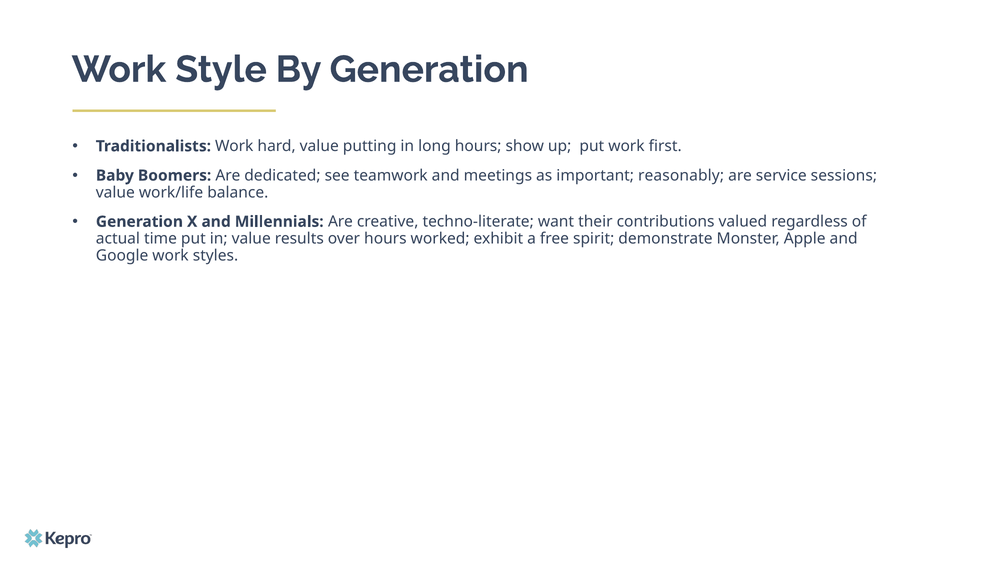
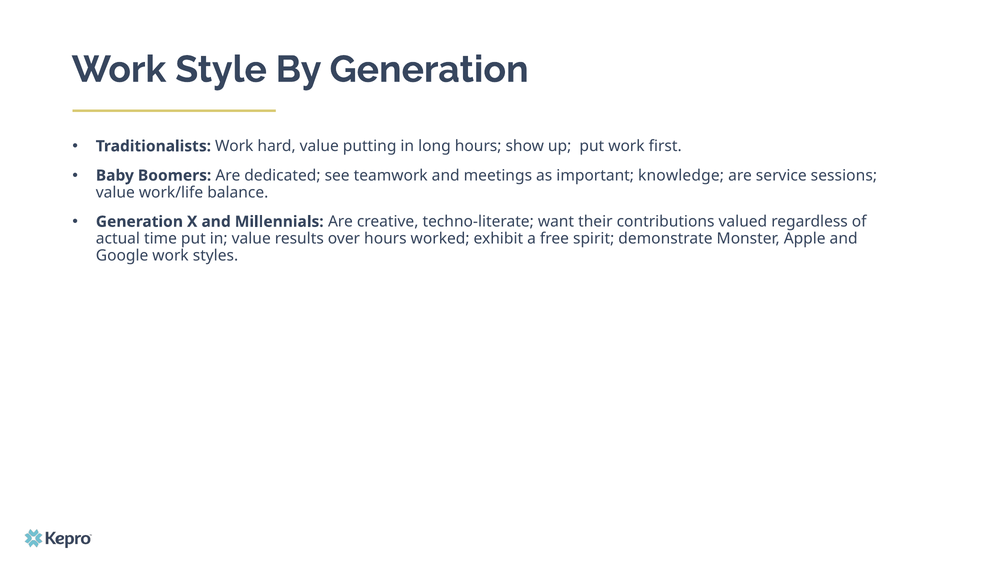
reasonably: reasonably -> knowledge
